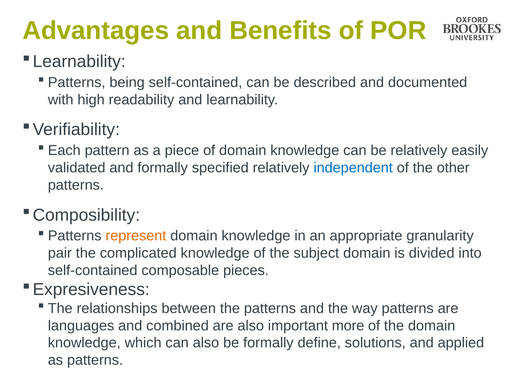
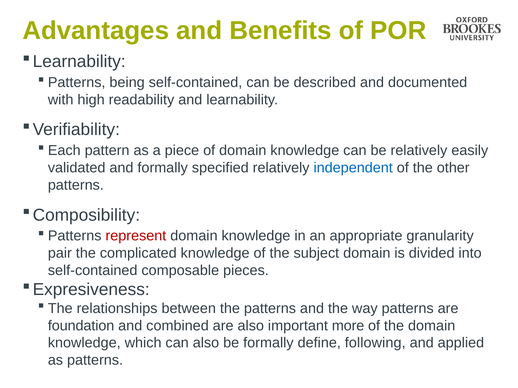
represent colour: orange -> red
languages: languages -> foundation
solutions: solutions -> following
